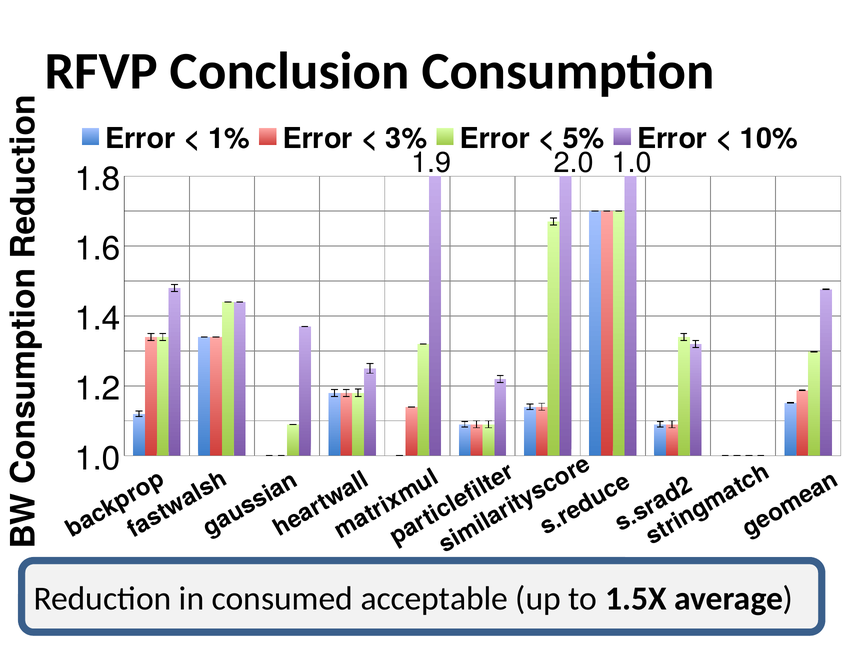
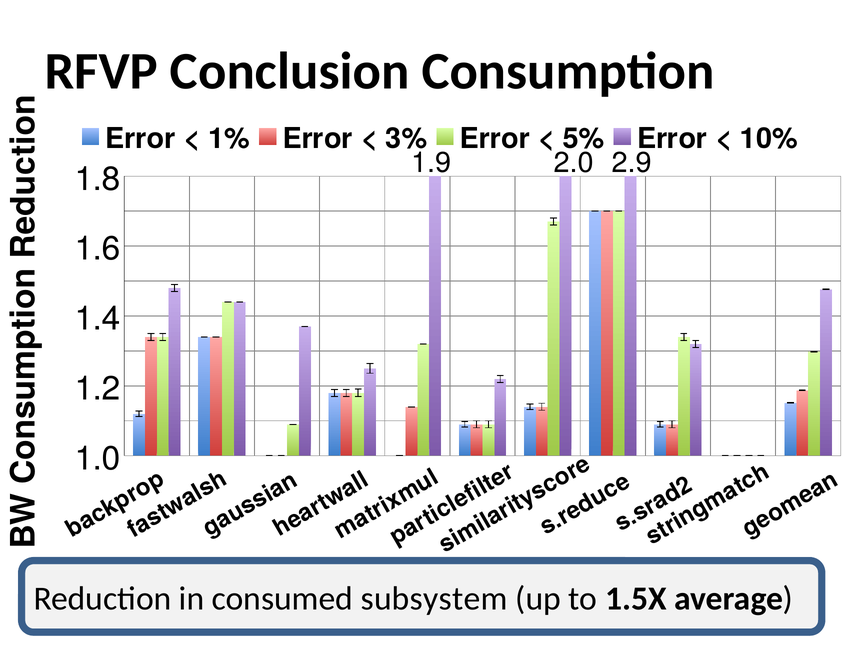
1.0 at (632, 163): 1.0 -> 2.9
acceptable: acceptable -> subsystem
